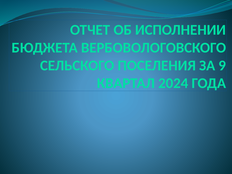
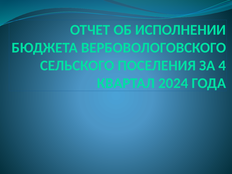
9: 9 -> 4
